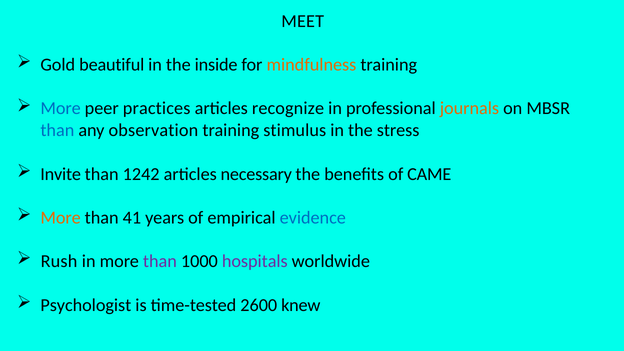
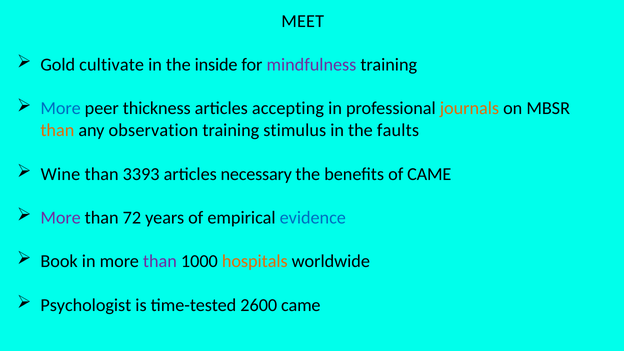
beautiful: beautiful -> cultivate
mindfulness colour: orange -> purple
practices: practices -> thickness
recognize: recognize -> accepting
than at (57, 130) colour: blue -> orange
stress: stress -> faults
Invite: Invite -> Wine
1242: 1242 -> 3393
More at (61, 218) colour: orange -> purple
41: 41 -> 72
Rush: Rush -> Book
hospitals colour: purple -> orange
2600 knew: knew -> came
